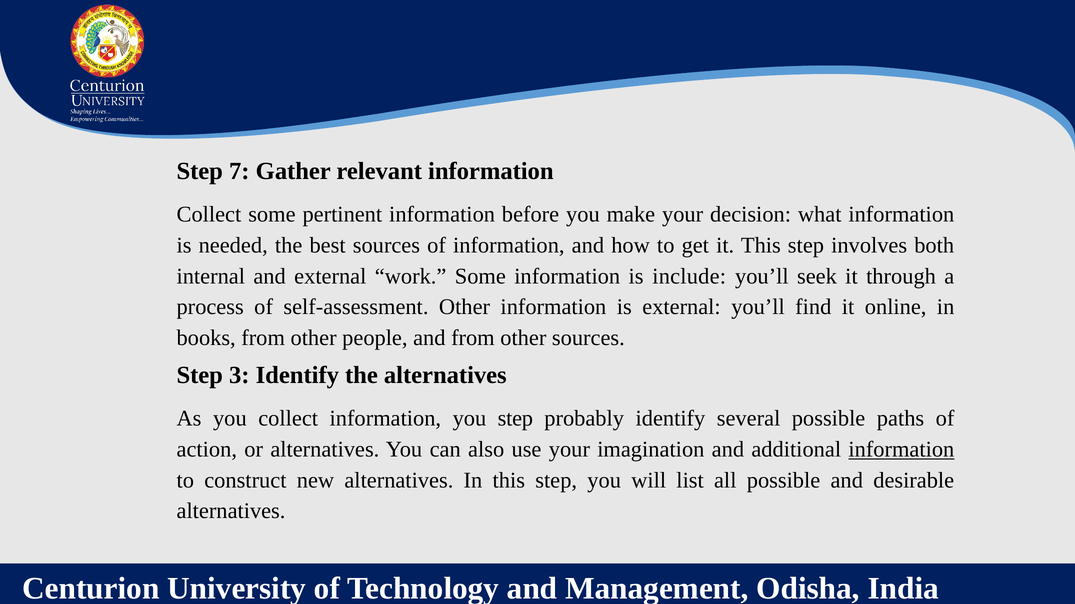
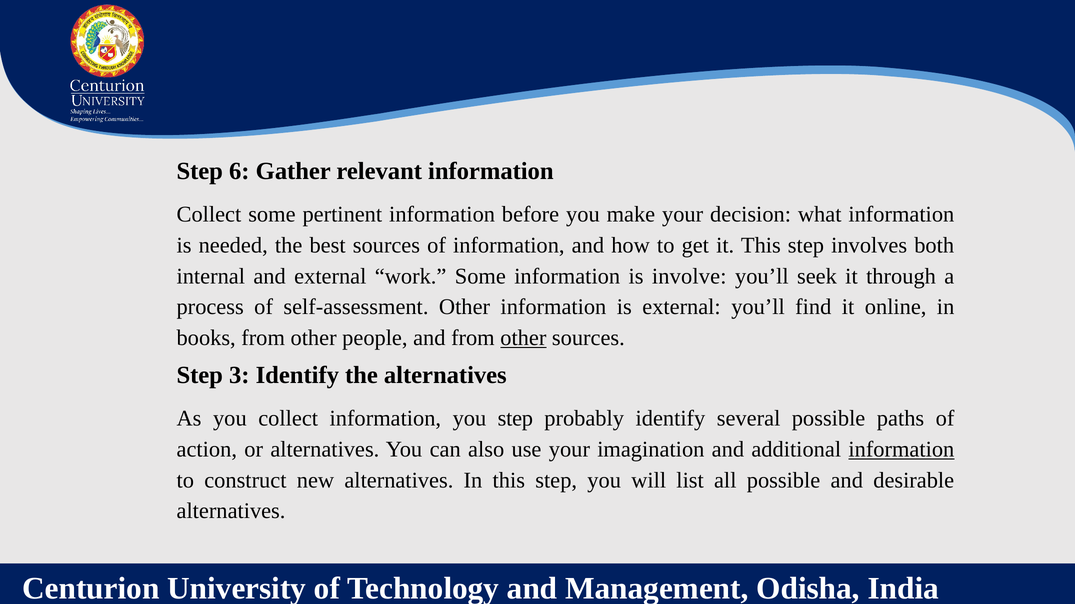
7: 7 -> 6
include: include -> involve
other at (523, 338) underline: none -> present
